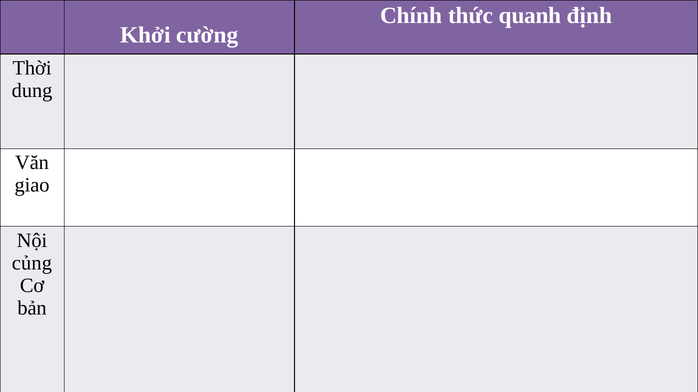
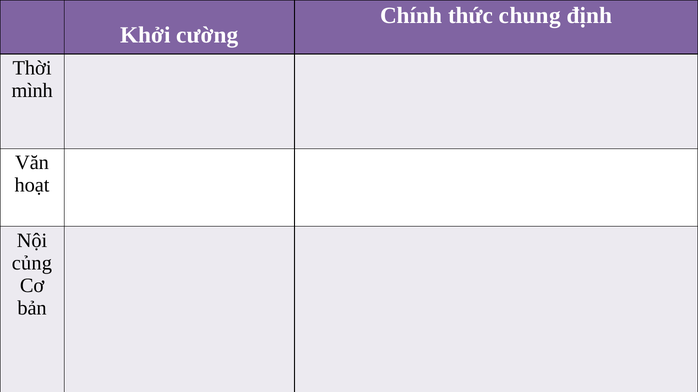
quanh: quanh -> chung
dung: dung -> mình
giao: giao -> hoạt
